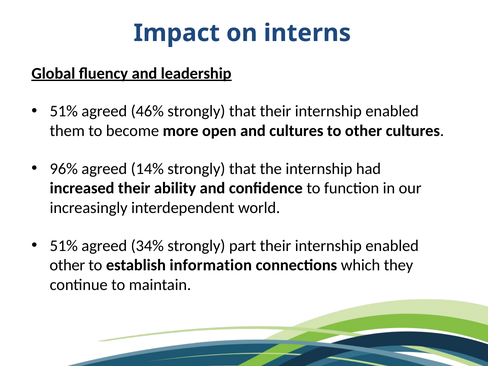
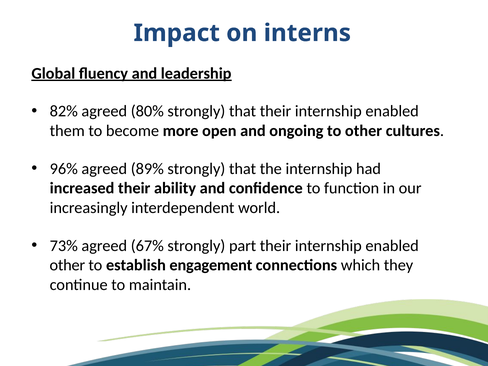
51% at (64, 111): 51% -> 82%
46%: 46% -> 80%
and cultures: cultures -> ongoing
14%: 14% -> 89%
51% at (64, 246): 51% -> 73%
34%: 34% -> 67%
information: information -> engagement
